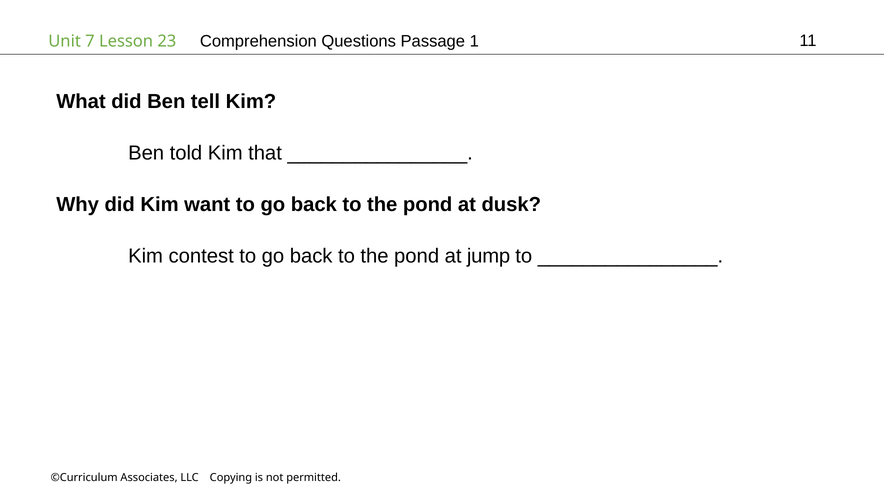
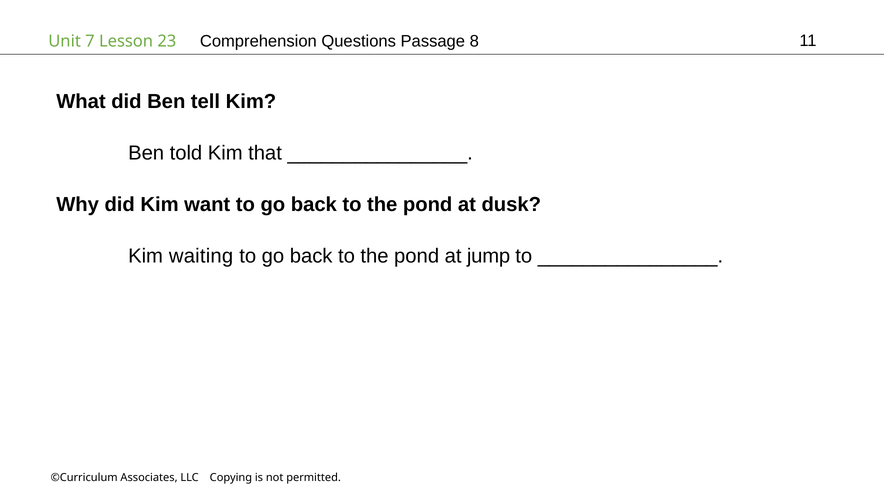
1: 1 -> 8
contest: contest -> waiting
